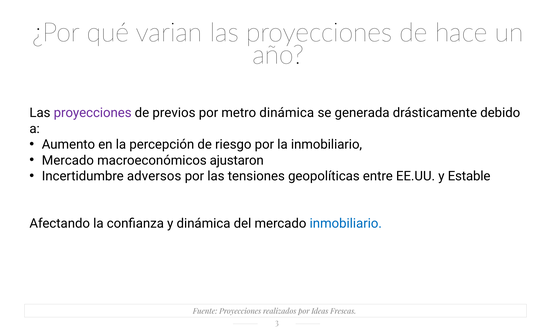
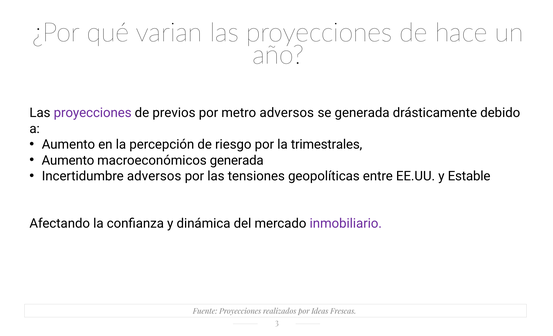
metro dinámica: dinámica -> adversos
la inmobiliario: inmobiliario -> trimestrales
Mercado at (68, 160): Mercado -> Aumento
macroeconómicos ajustaron: ajustaron -> generada
inmobiliario at (346, 223) colour: blue -> purple
